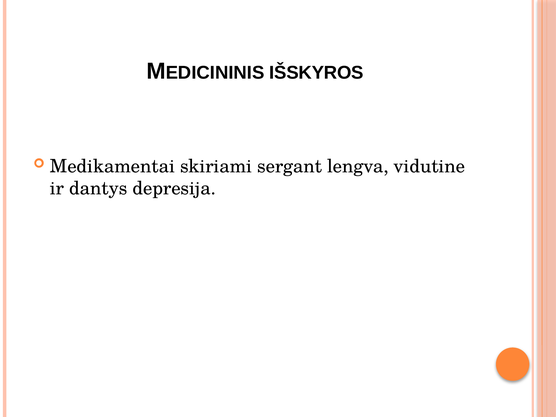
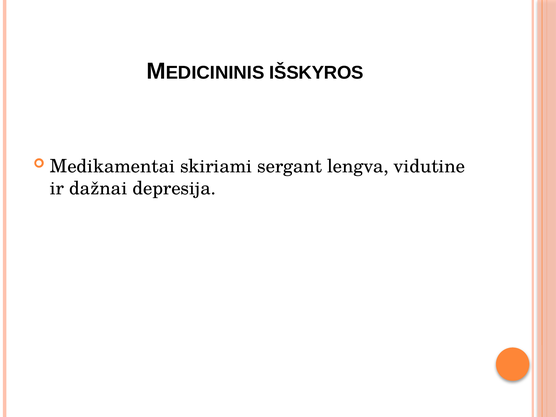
dantys: dantys -> dažnai
